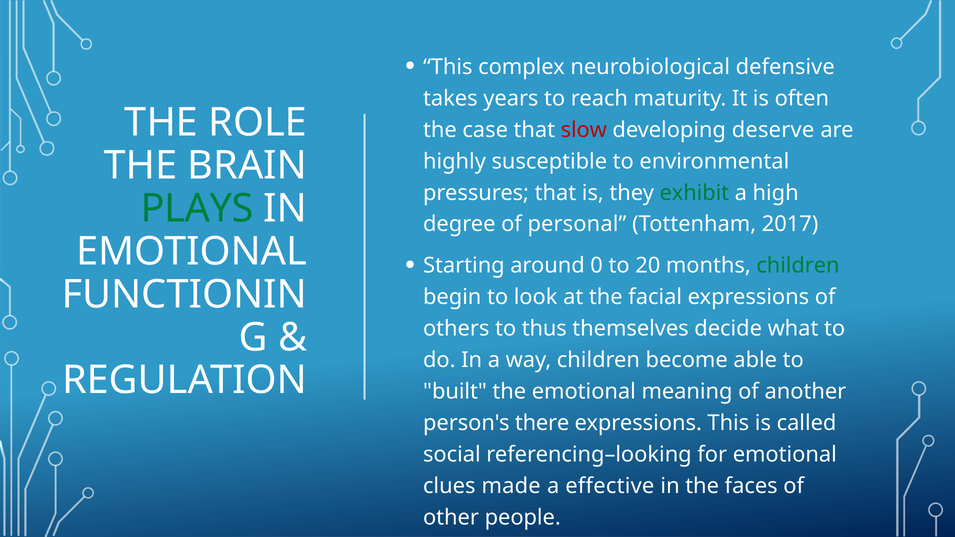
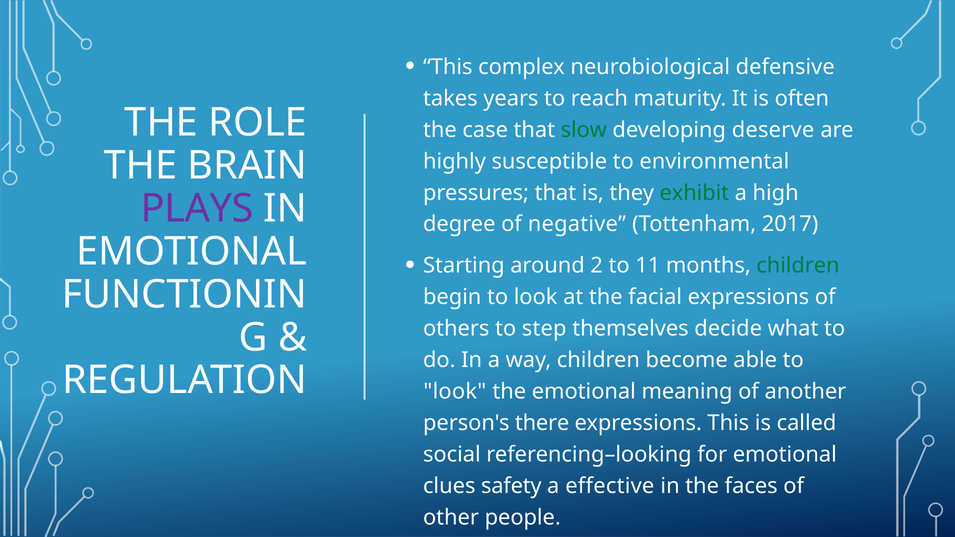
slow colour: red -> green
PLAYS colour: green -> purple
personal: personal -> negative
0: 0 -> 2
20: 20 -> 11
thus: thus -> step
built at (455, 392): built -> look
made: made -> safety
